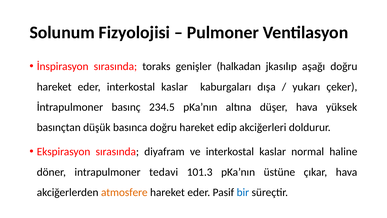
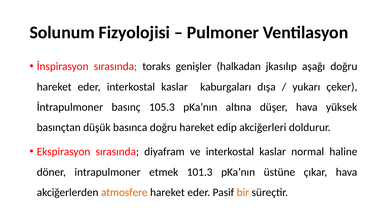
234.5: 234.5 -> 105.3
tedavi: tedavi -> etmek
bir colour: blue -> orange
